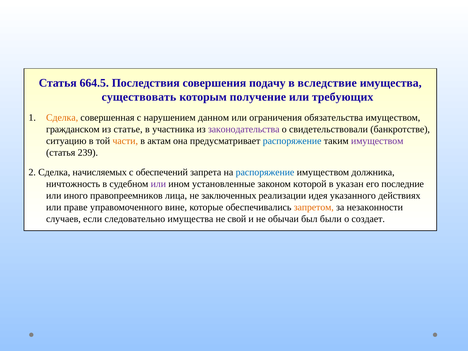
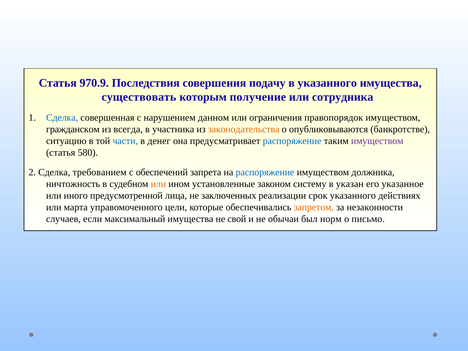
664.5: 664.5 -> 970.9
в вследствие: вследствие -> указанного
требующих: требующих -> сотрудника
Сделка at (62, 118) colour: orange -> blue
обязательства: обязательства -> правопорядок
статье: статье -> всегда
законодательства colour: purple -> orange
свидетельствовали: свидетельствовали -> опубликовываются
части colour: orange -> blue
актам: актам -> денег
239: 239 -> 580
начисляемых: начисляемых -> требованием
или at (158, 184) colour: purple -> orange
которой: которой -> систему
последние: последние -> указанное
правопреемников: правопреемников -> предусмотренной
идея: идея -> срок
праве: праве -> марта
вине: вине -> цели
следовательно: следовательно -> максимальный
были: были -> норм
создает: создает -> письмо
